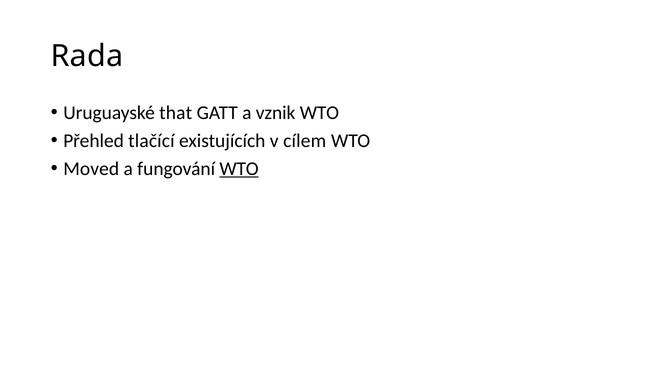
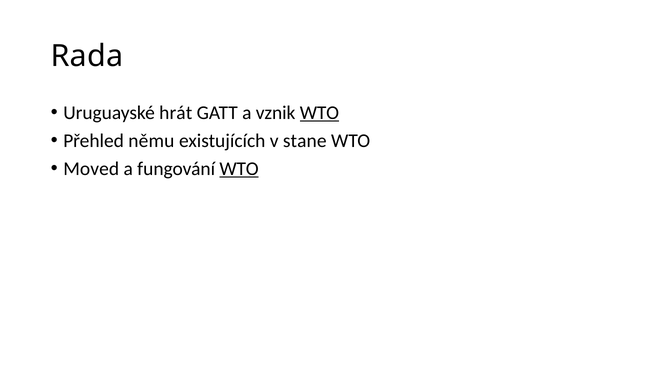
that: that -> hrát
WTO at (319, 113) underline: none -> present
tlačící: tlačící -> němu
cílem: cílem -> stane
